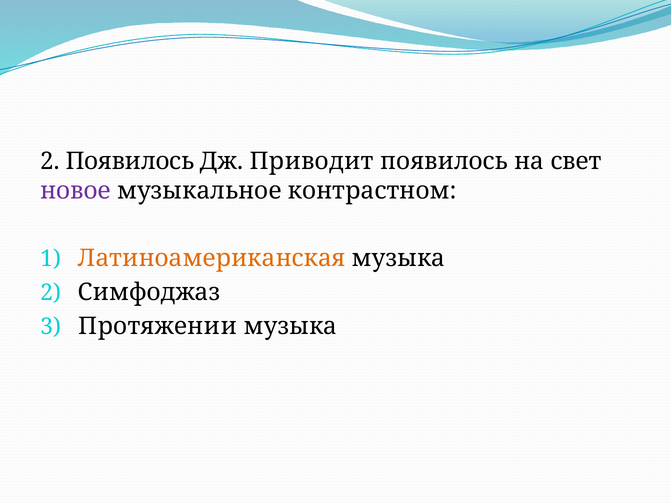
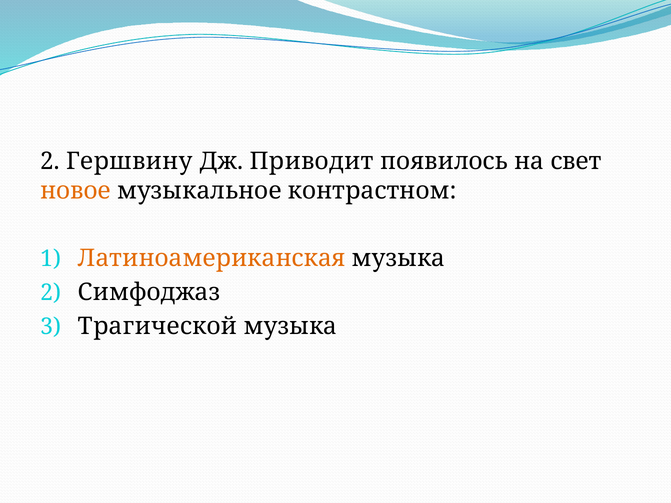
2 Появилось: Появилось -> Гершвину
новое colour: purple -> orange
Протяжении: Протяжении -> Трагической
